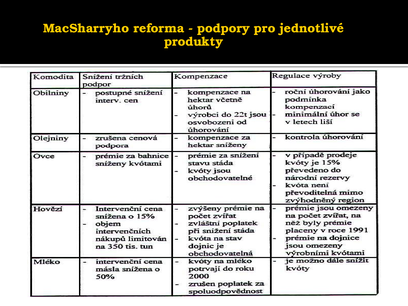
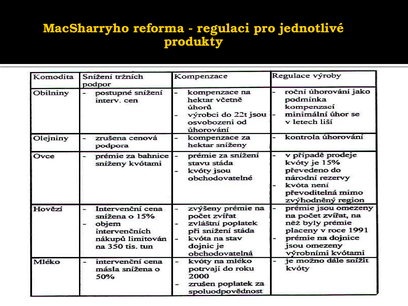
podpory: podpory -> regulaci
